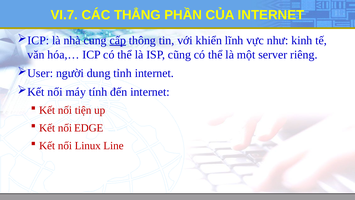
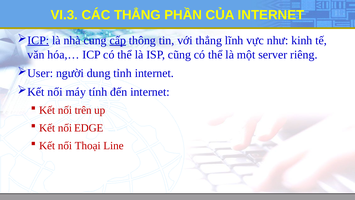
VI.7: VI.7 -> VI.3
ICP at (38, 40) underline: none -> present
với khiển: khiển -> thẳng
tiện: tiện -> trên
Linux: Linux -> Thoại
